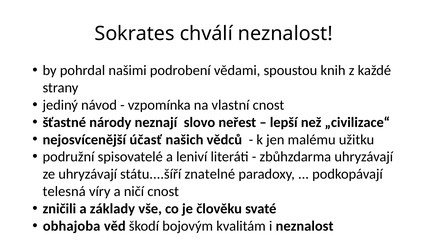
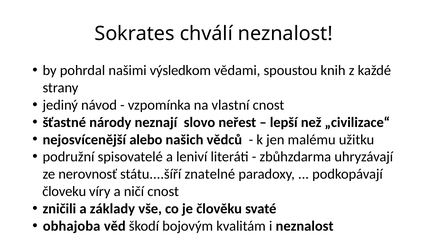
podrobení: podrobení -> výsledkom
účasť: účasť -> alebo
ze uhryzávají: uhryzávají -> nerovnosť
telesná: telesná -> človeku
